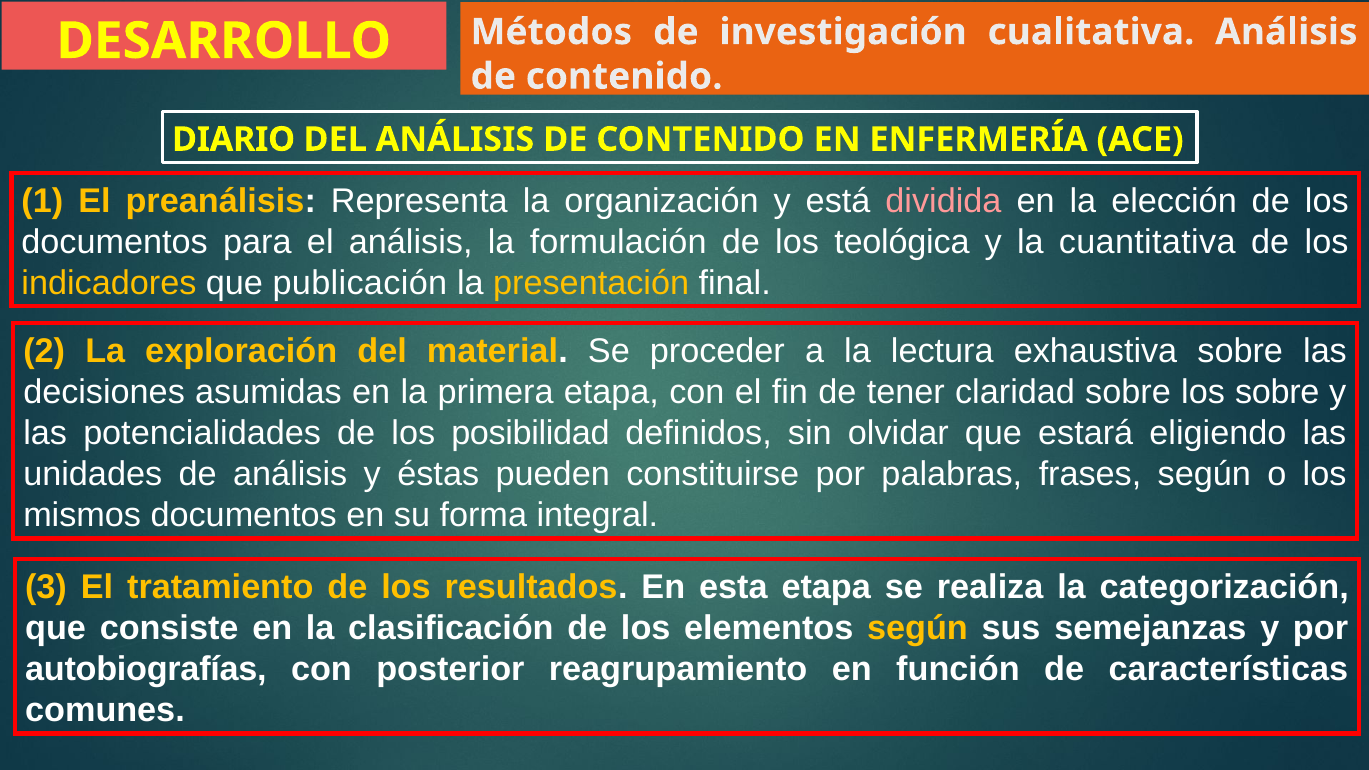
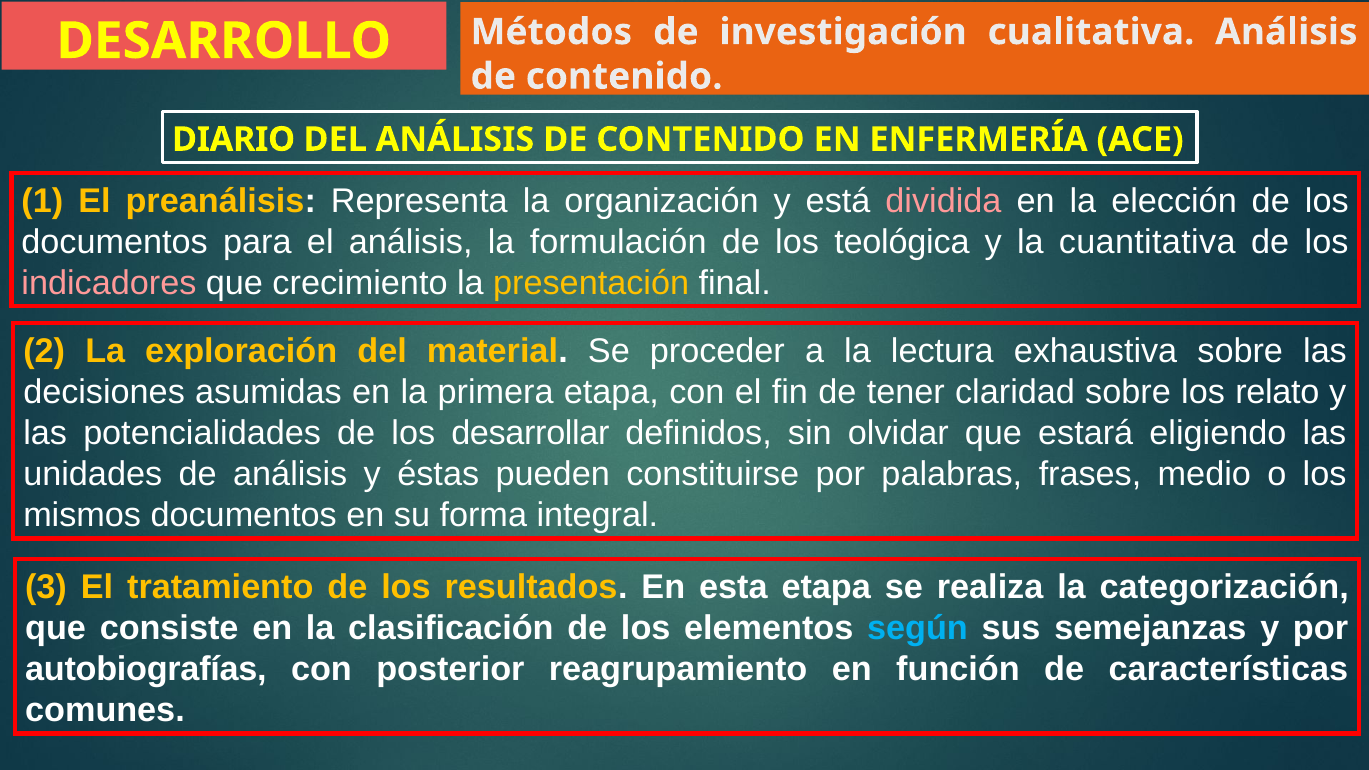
indicadores colour: yellow -> pink
publicación: publicación -> crecimiento
los sobre: sobre -> relato
posibilidad: posibilidad -> desarrollar
frases según: según -> medio
según at (917, 628) colour: yellow -> light blue
